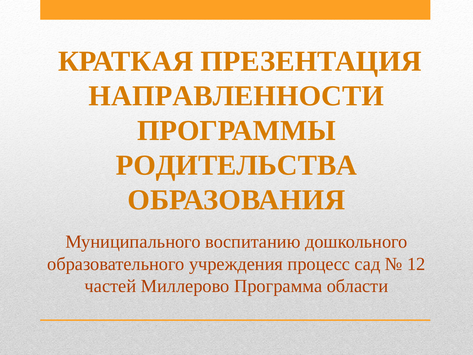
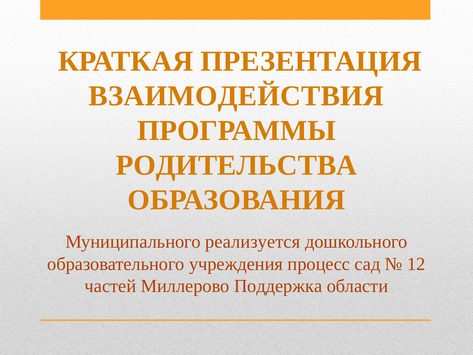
НАПРАВЛЕННОСТИ: НАПРАВЛЕННОСТИ -> ВЗАИМОДЕЙСТВИЯ
воспитанию: воспитанию -> реализуется
Программа: Программа -> Поддержка
